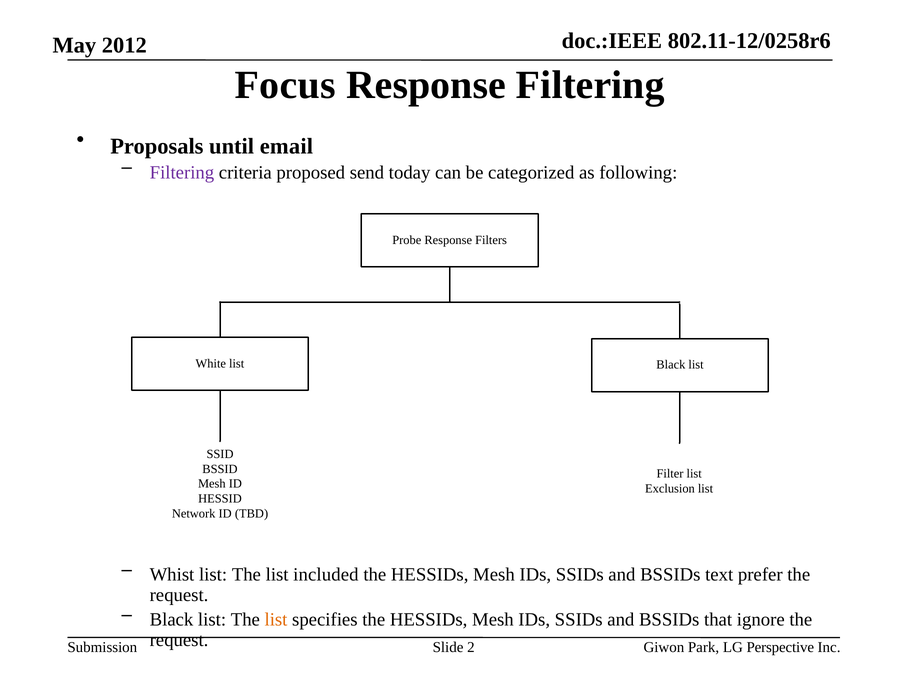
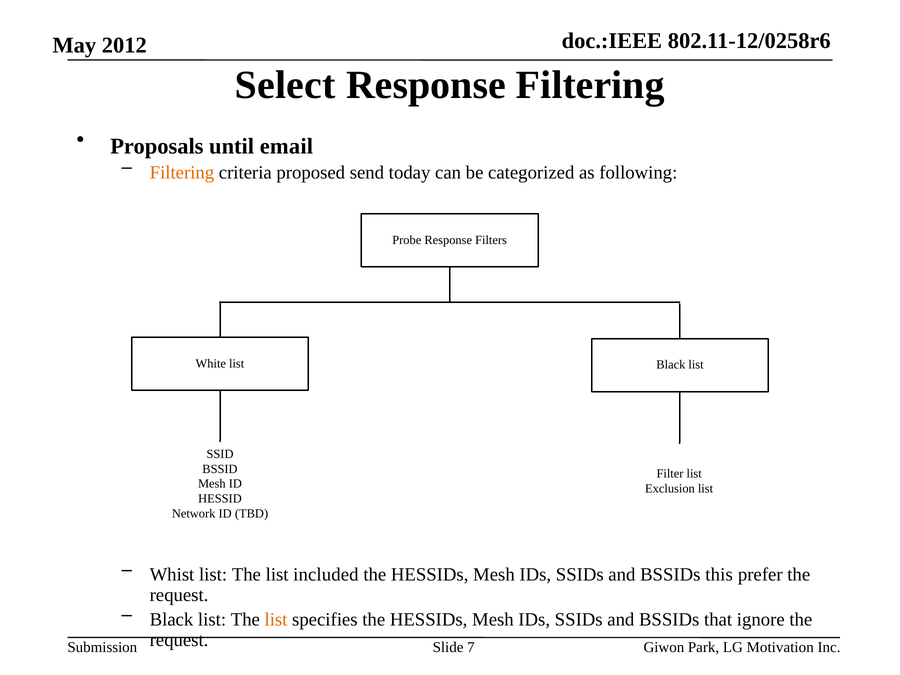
Focus: Focus -> Select
Filtering at (182, 172) colour: purple -> orange
text: text -> this
2: 2 -> 7
Perspective: Perspective -> Motivation
